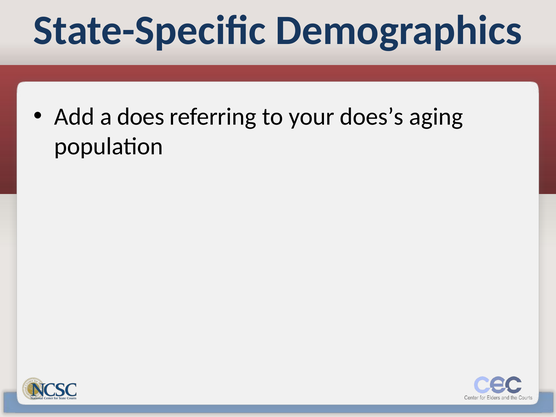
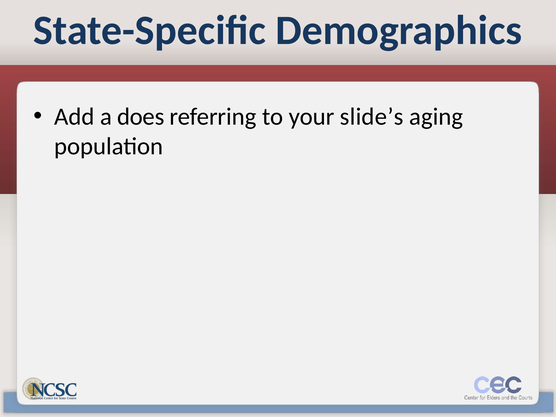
does’s: does’s -> slide’s
